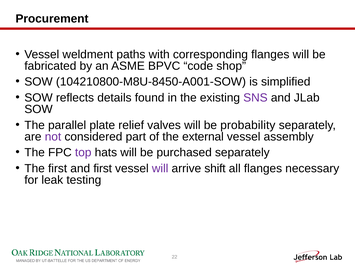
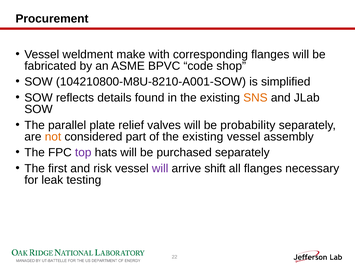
paths: paths -> make
104210800-M8U-8450-A001-SOW: 104210800-M8U-8450-A001-SOW -> 104210800-M8U-8210-A001-SOW
SNS colour: purple -> orange
not colour: purple -> orange
of the external: external -> existing
and first: first -> risk
